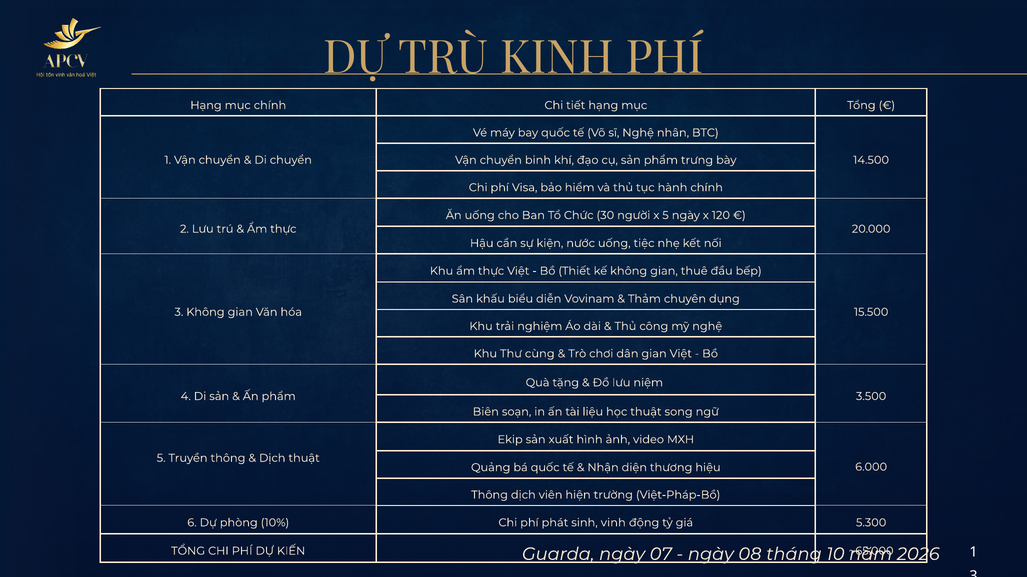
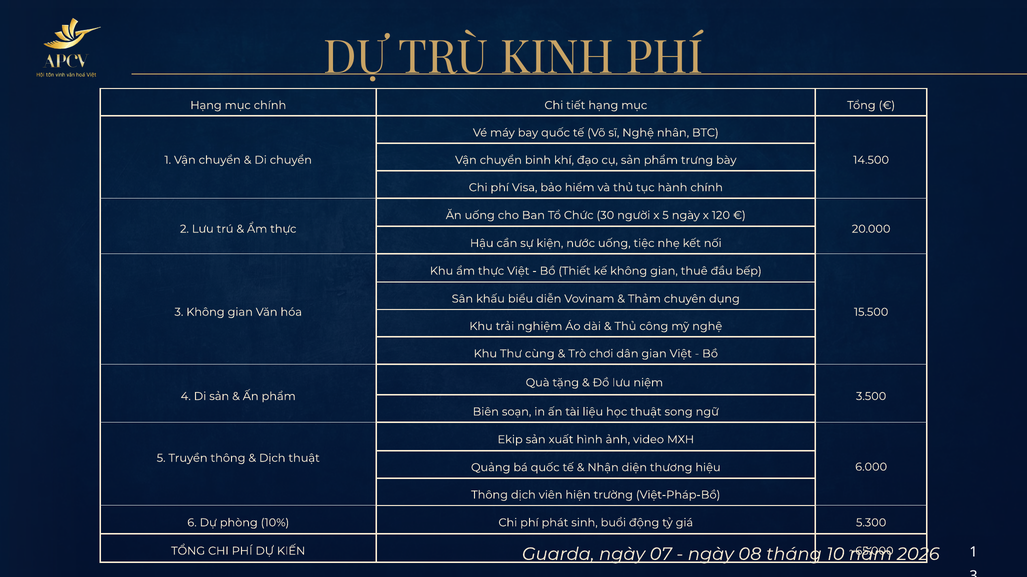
vinh: vinh -> buổi
